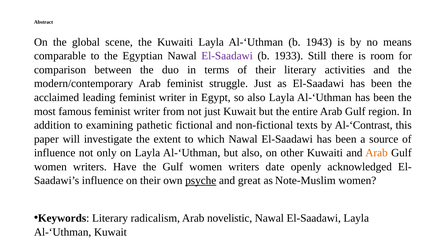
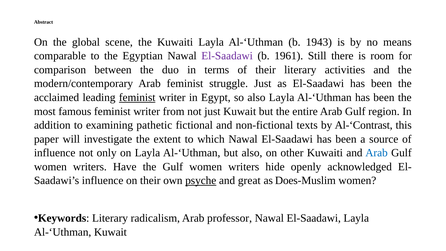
1933: 1933 -> 1961
feminist at (137, 97) underline: none -> present
Arab at (377, 153) colour: orange -> blue
date: date -> hide
Note-Muslim: Note-Muslim -> Does-Muslim
novelistic: novelistic -> professor
